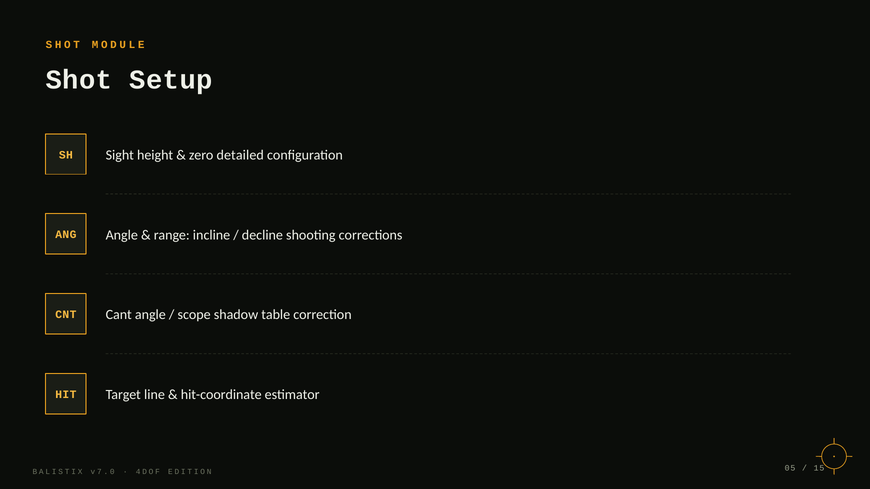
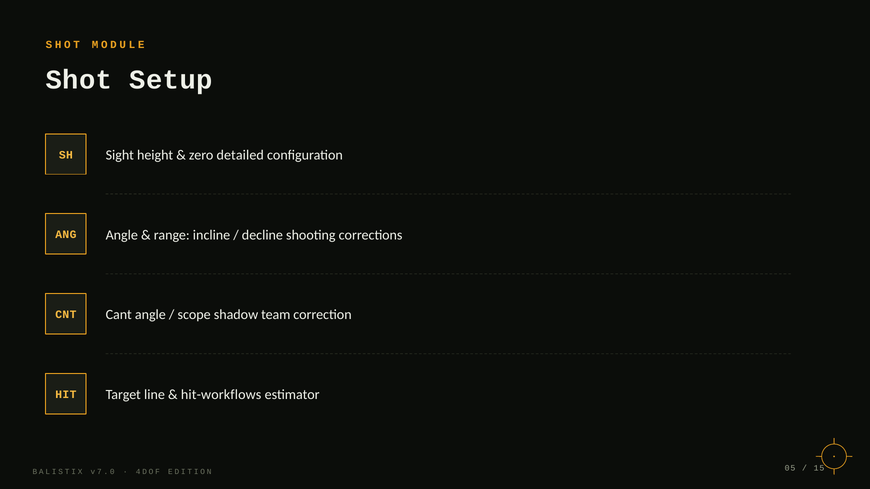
table: table -> team
hit-coordinate: hit-coordinate -> hit-workflows
